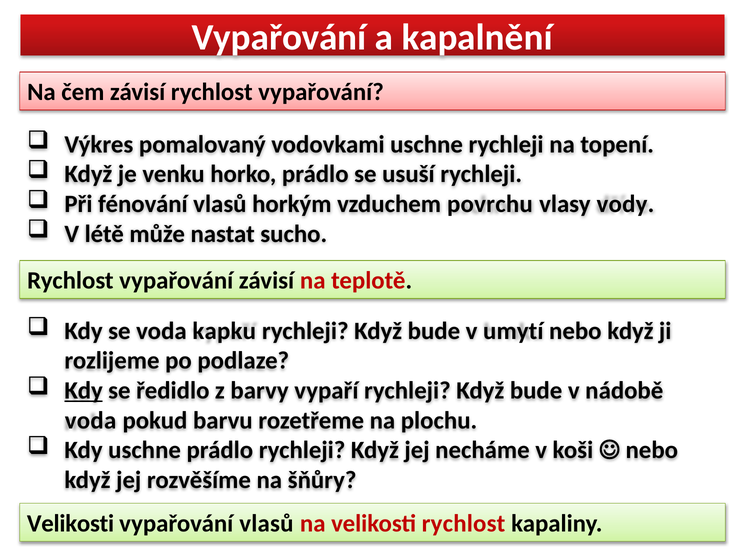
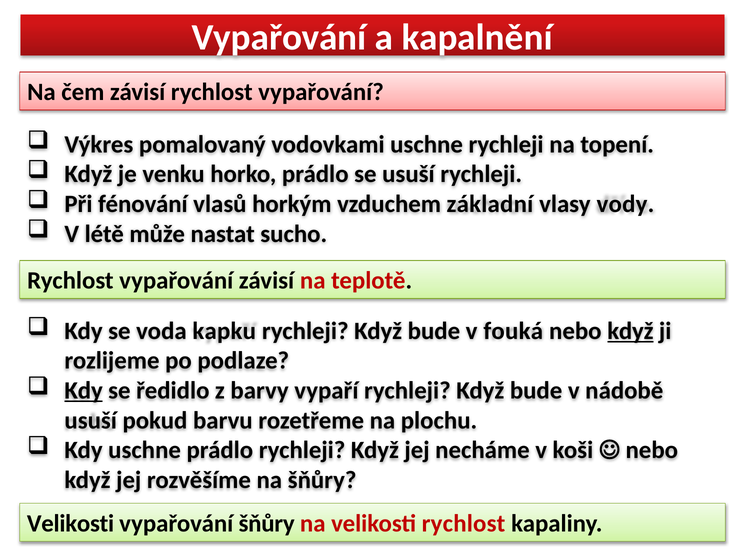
povrchu: povrchu -> základní
umytí: umytí -> fouká
když at (630, 331) underline: none -> present
voda at (91, 420): voda -> usuší
vypařování vlasů: vlasů -> šňůry
